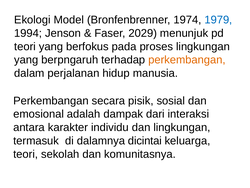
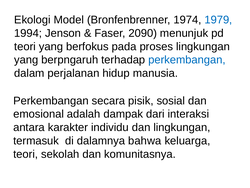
2029: 2029 -> 2090
perkembangan at (187, 60) colour: orange -> blue
dicintai: dicintai -> bahwa
